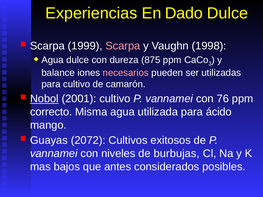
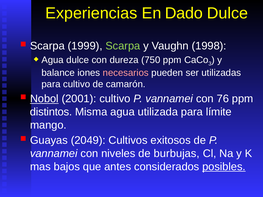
Scarpa at (123, 46) colour: pink -> light green
875: 875 -> 750
correcto: correcto -> distintos
ácido: ácido -> límite
2072: 2072 -> 2049
posibles underline: none -> present
